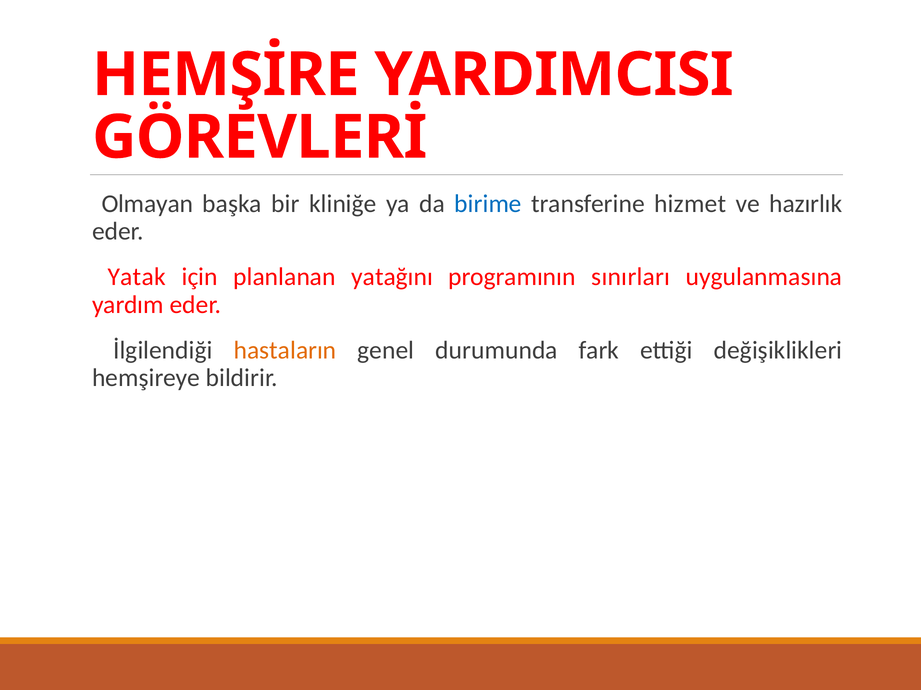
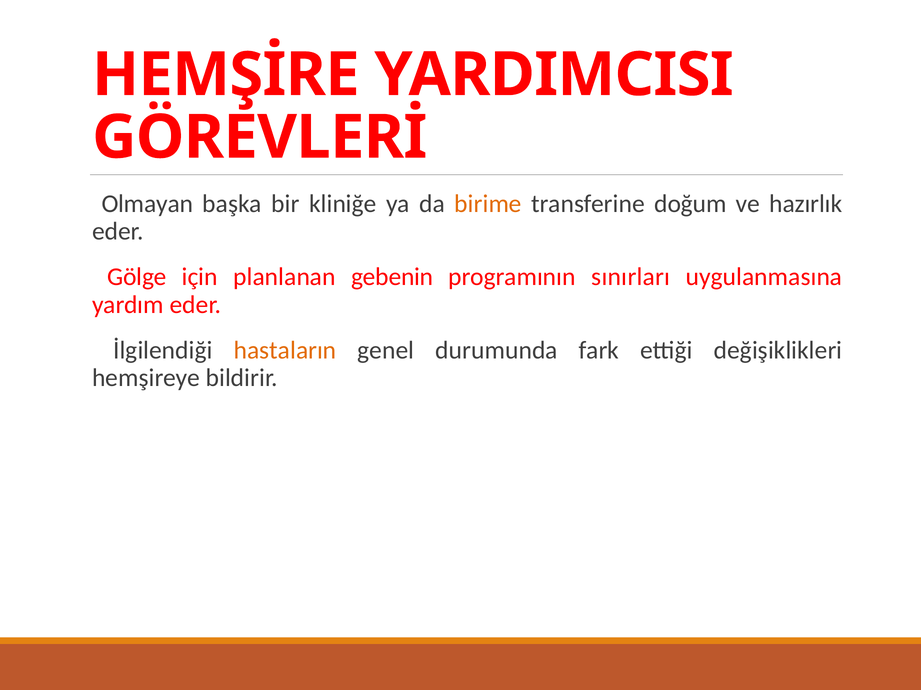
birime colour: blue -> orange
hizmet: hizmet -> doğum
Yatak: Yatak -> Gölge
yatağını: yatağını -> gebenin
